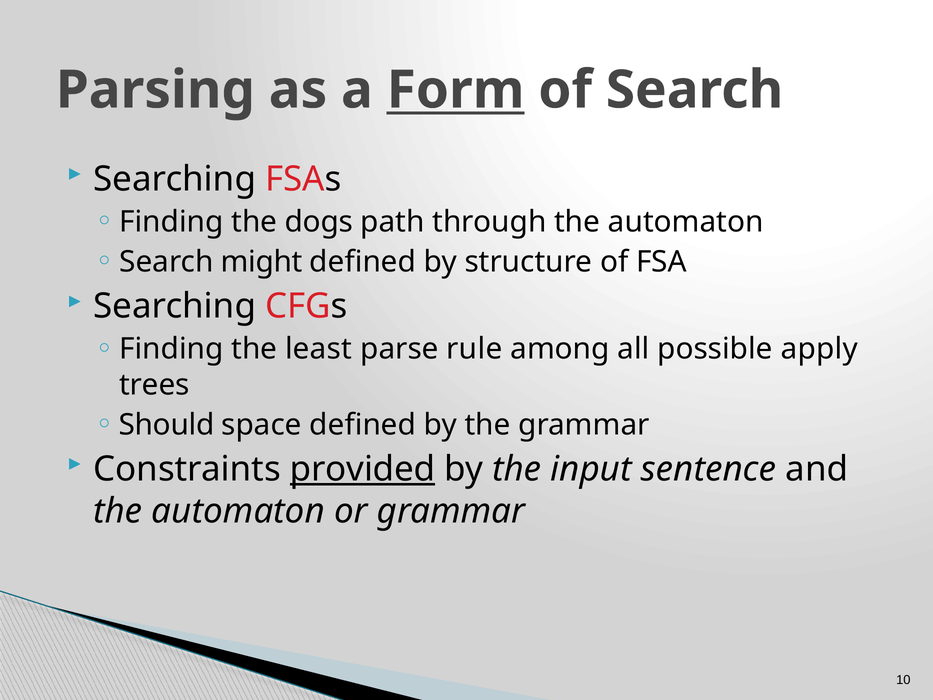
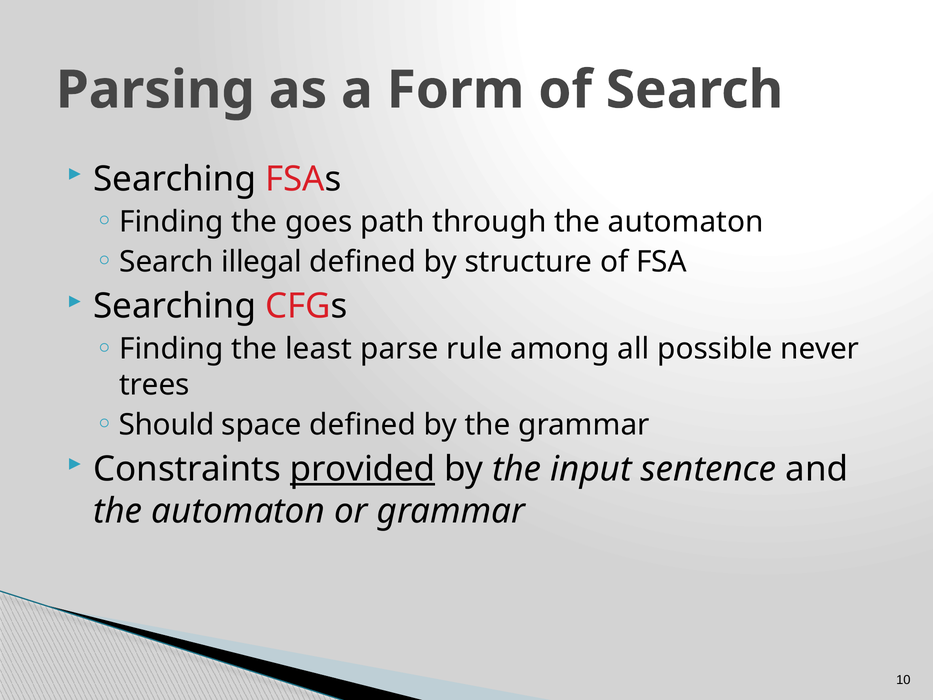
Form underline: present -> none
dogs: dogs -> goes
might: might -> illegal
apply: apply -> never
